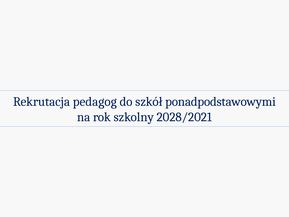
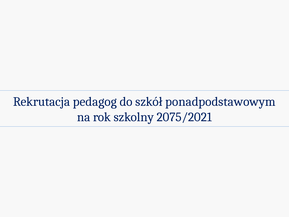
ponadpodstawowymi: ponadpodstawowymi -> ponadpodstawowym
2028/2021: 2028/2021 -> 2075/2021
